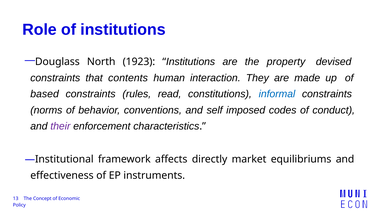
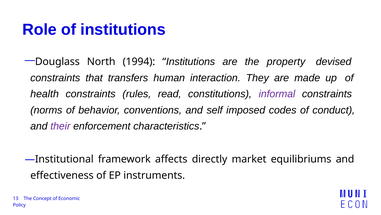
1923: 1923 -> 1994
contents: contents -> transfers
based: based -> health
informal colour: blue -> purple
